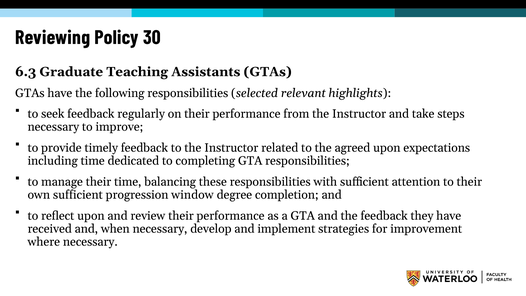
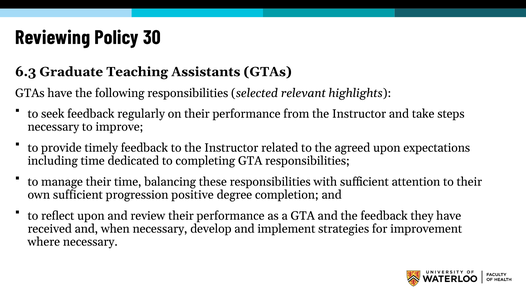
window: window -> positive
